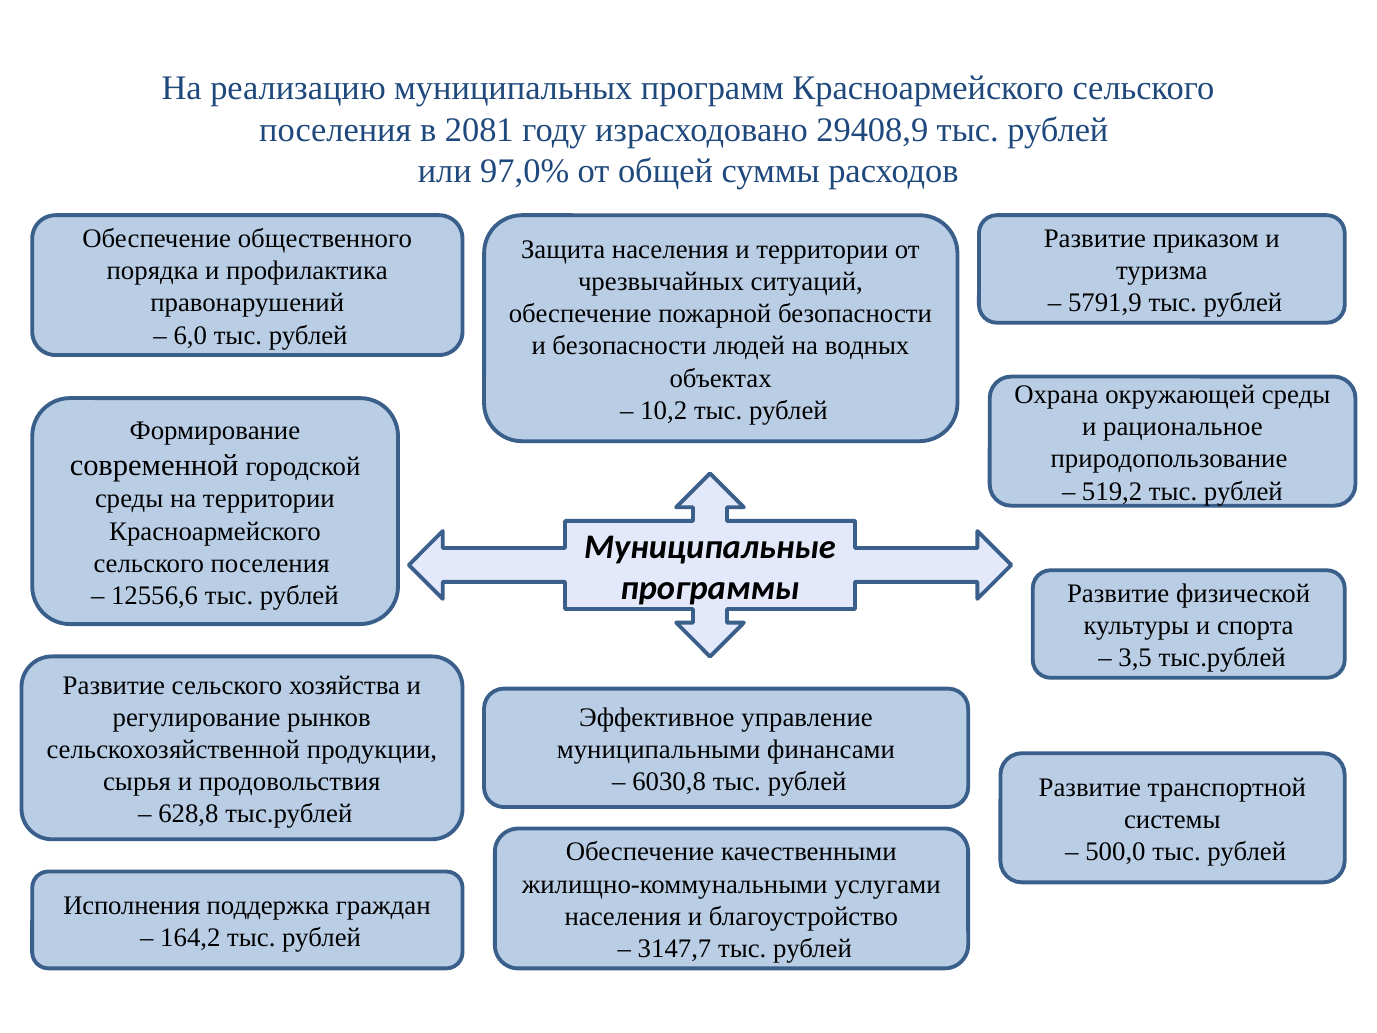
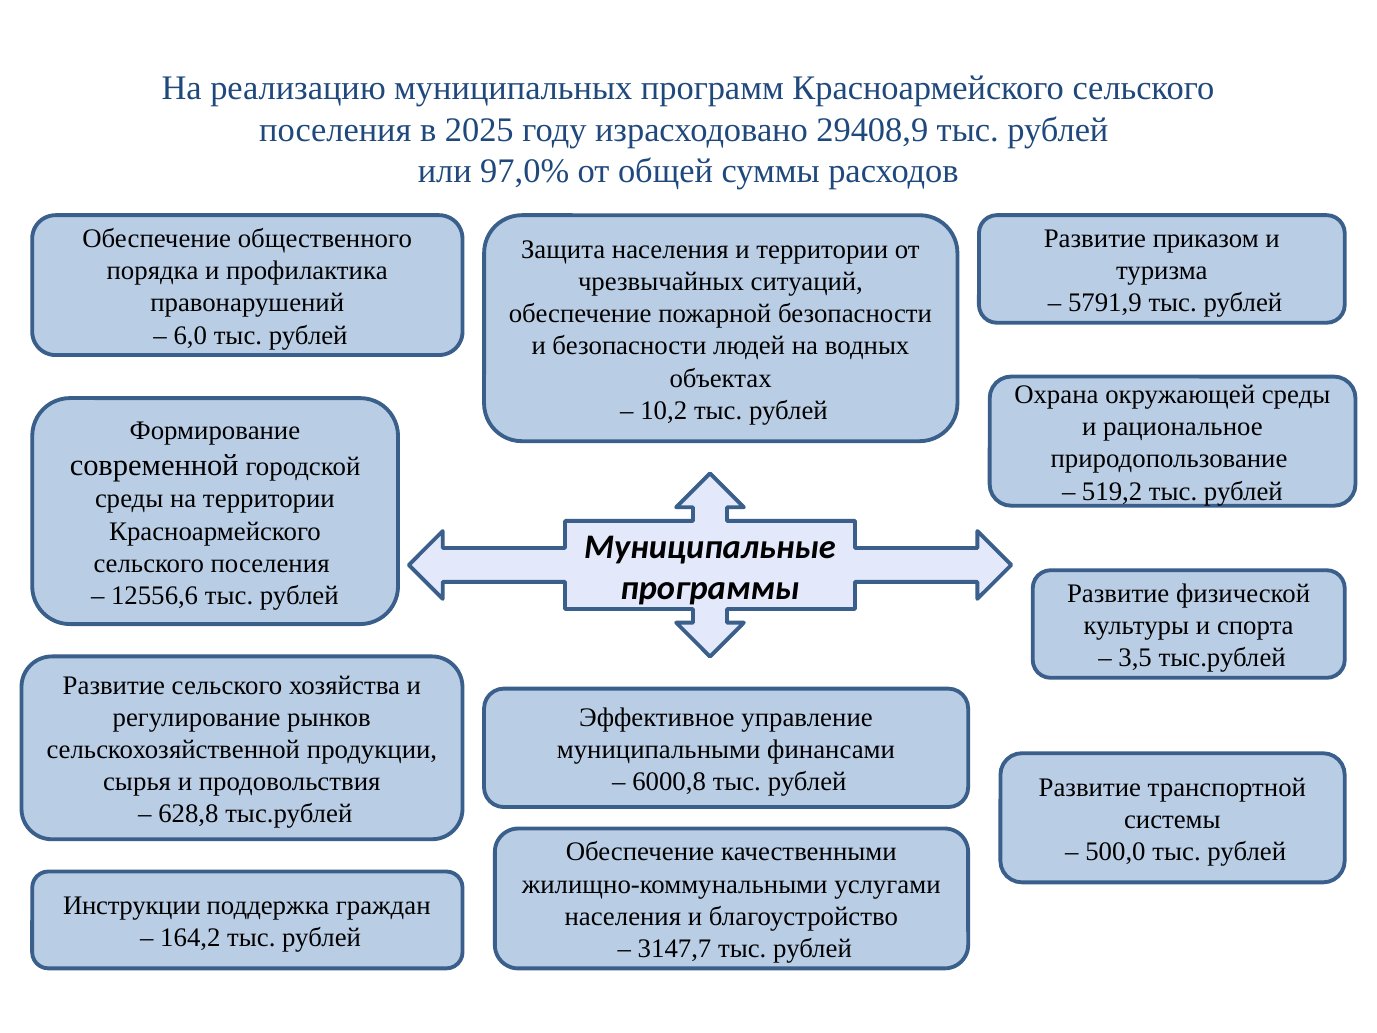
2081: 2081 -> 2025
6030,8: 6030,8 -> 6000,8
Исполнения: Исполнения -> Инструкции
